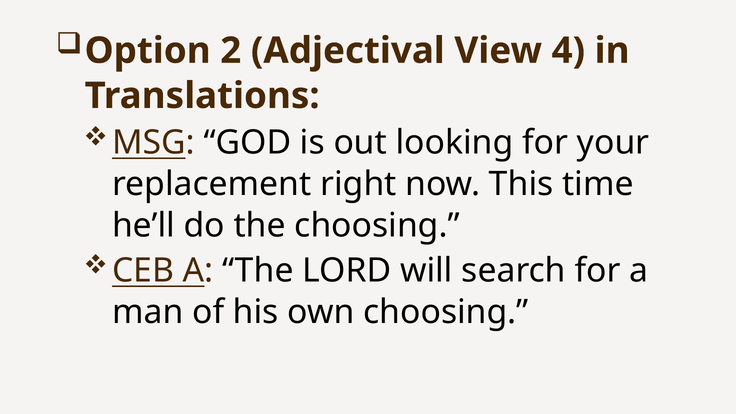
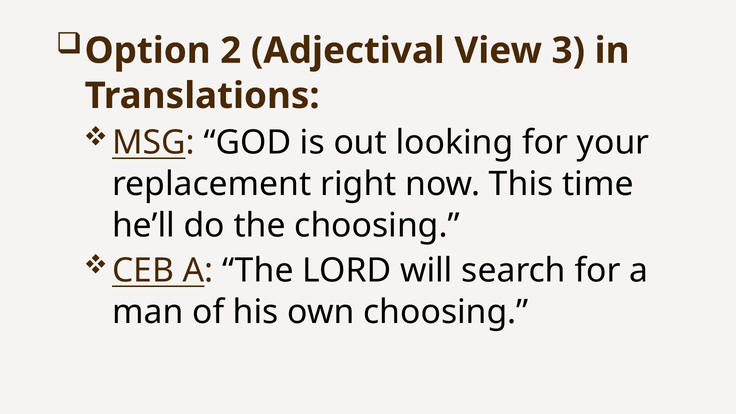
4: 4 -> 3
